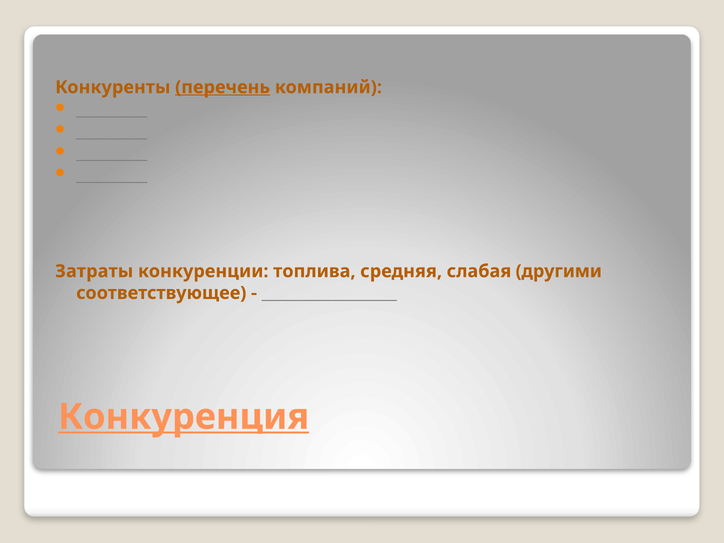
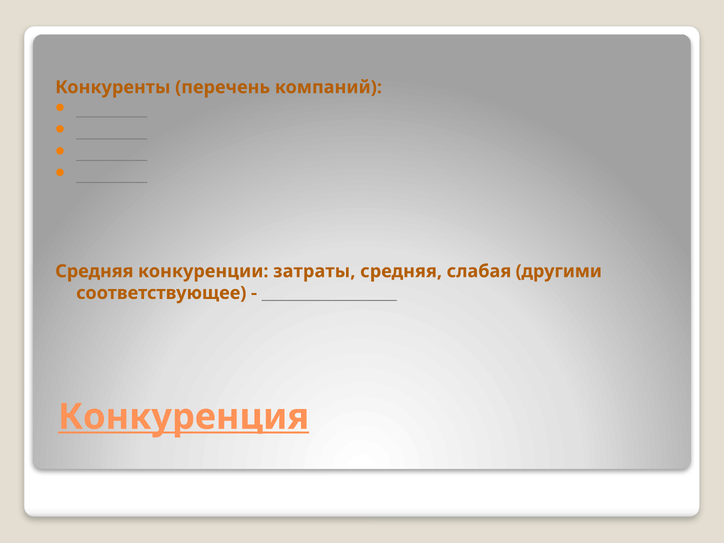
перечень underline: present -> none
Затраты at (94, 271): Затраты -> Средняя
топлива: топлива -> затраты
